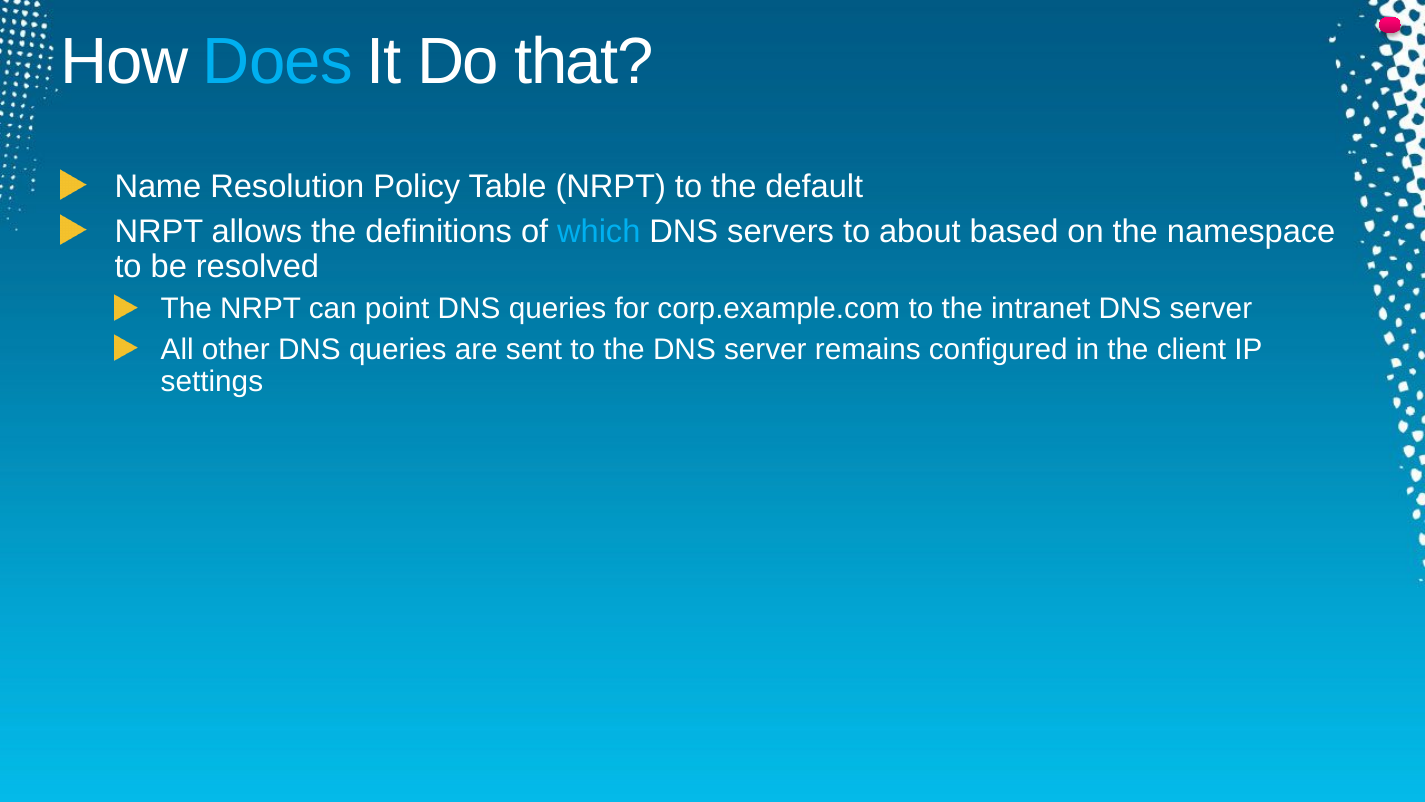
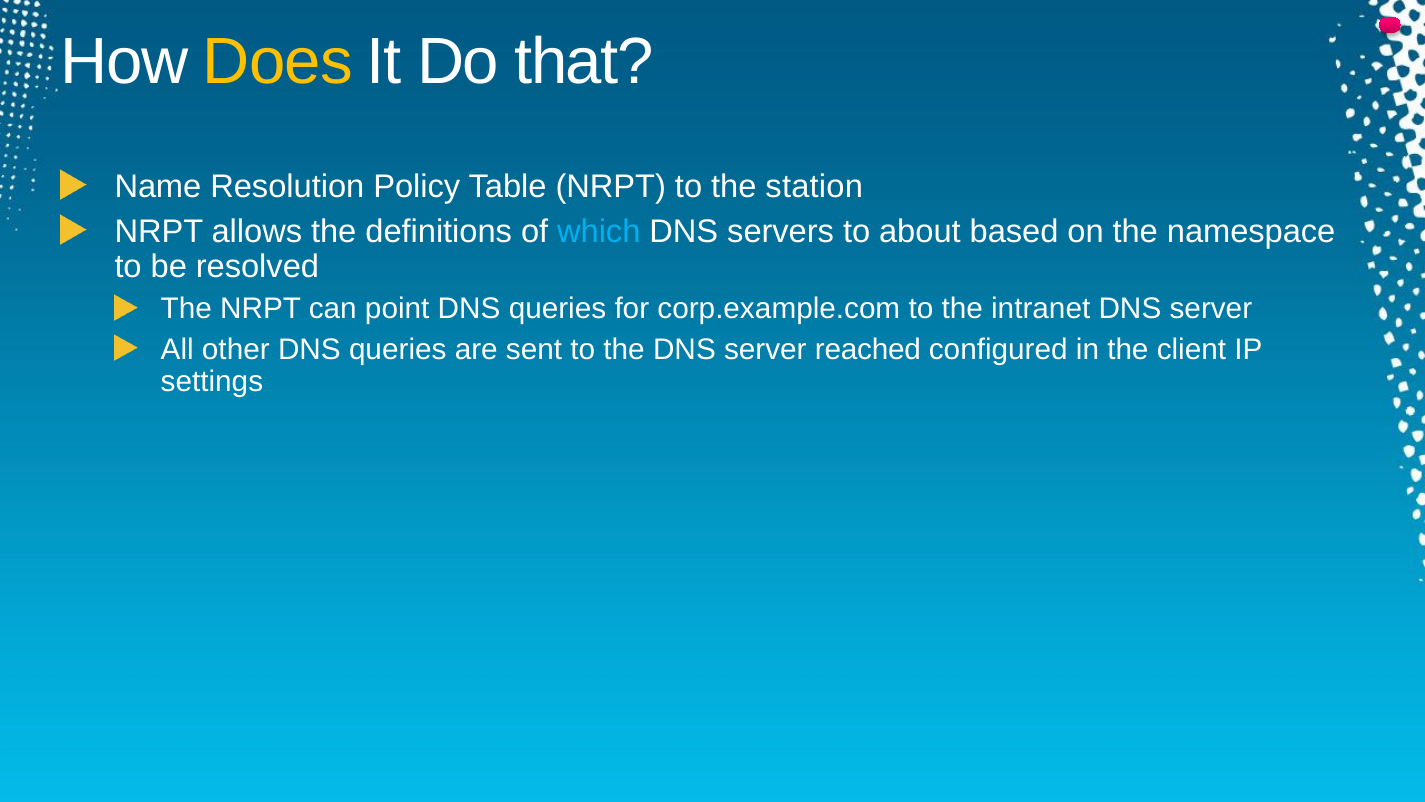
Does colour: light blue -> yellow
default: default -> station
remains: remains -> reached
